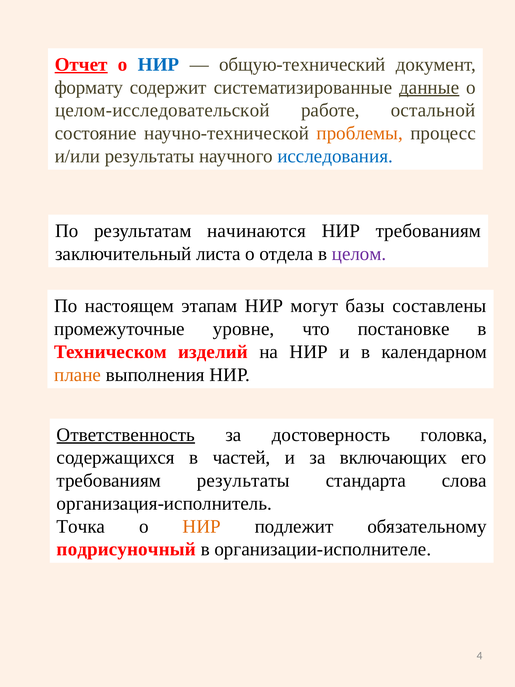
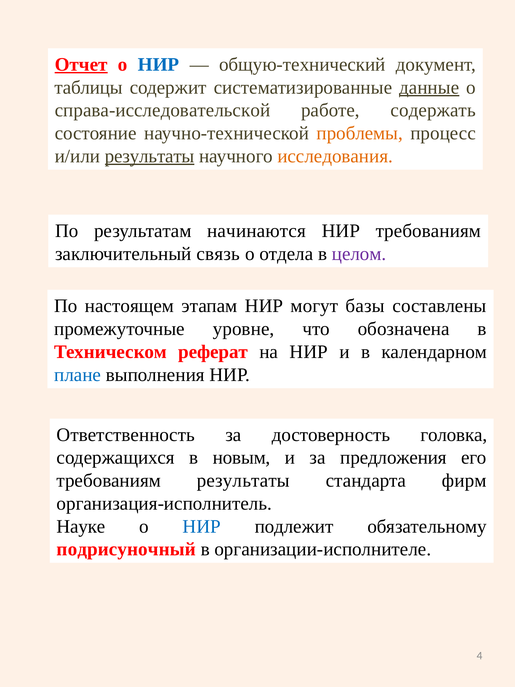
формату: формату -> таблицы
целом-исследовательской: целом-исследовательской -> справа-исследовательской
остальной: остальной -> содержать
результаты at (150, 156) underline: none -> present
исследования colour: blue -> orange
листа: листа -> связь
постановке: постановке -> обозначена
изделий: изделий -> реферат
плане colour: orange -> blue
Ответственность underline: present -> none
частей: частей -> новым
включающих: включающих -> предложения
слова: слова -> фирм
Точка: Точка -> Науке
НИР at (202, 526) colour: orange -> blue
